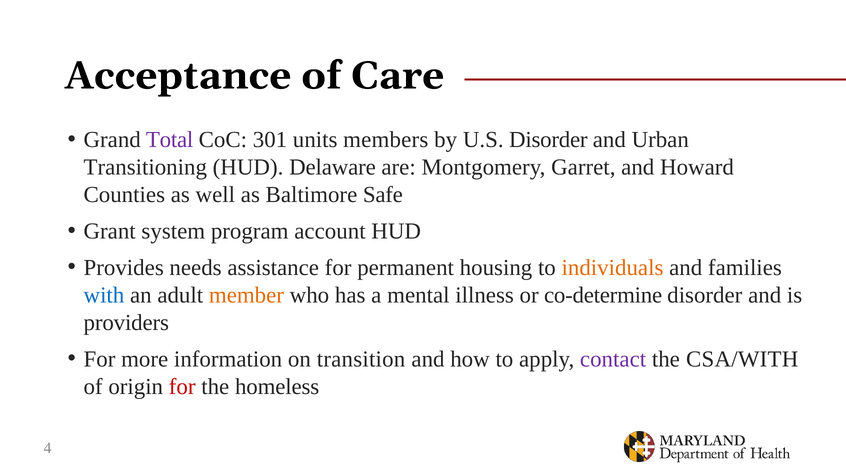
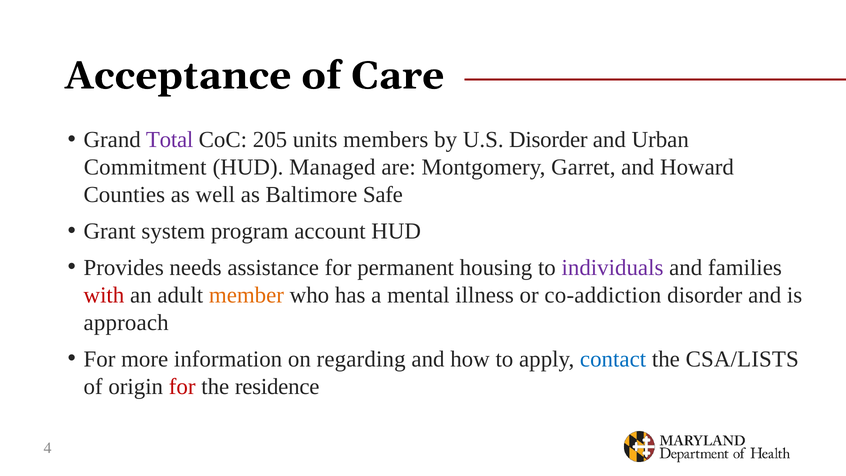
301: 301 -> 205
Transitioning: Transitioning -> Commitment
Delaware: Delaware -> Managed
individuals colour: orange -> purple
with colour: blue -> red
co-determine: co-determine -> co-addiction
providers: providers -> approach
transition: transition -> regarding
contact colour: purple -> blue
CSA/WITH: CSA/WITH -> CSA/LISTS
homeless: homeless -> residence
